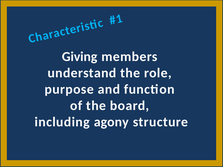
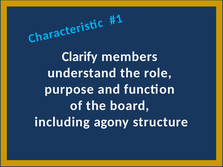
Giving: Giving -> Clarify
